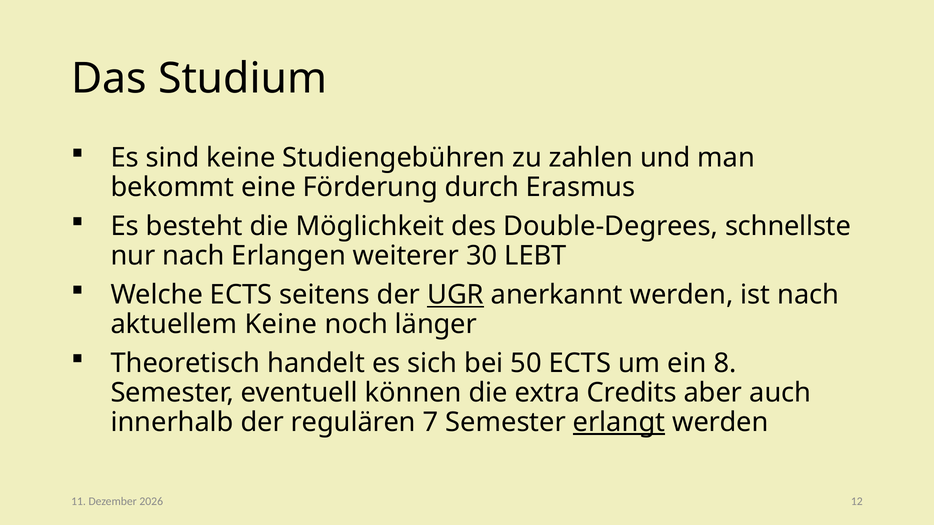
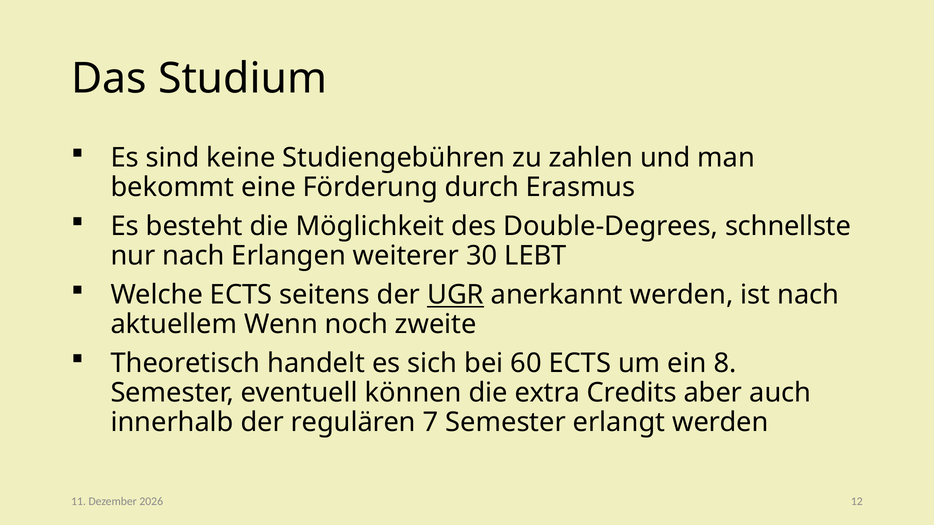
aktuellem Keine: Keine -> Wenn
länger: länger -> zweite
50: 50 -> 60
erlangt underline: present -> none
